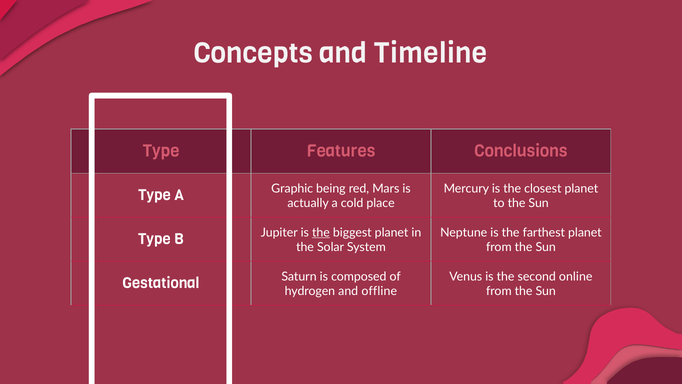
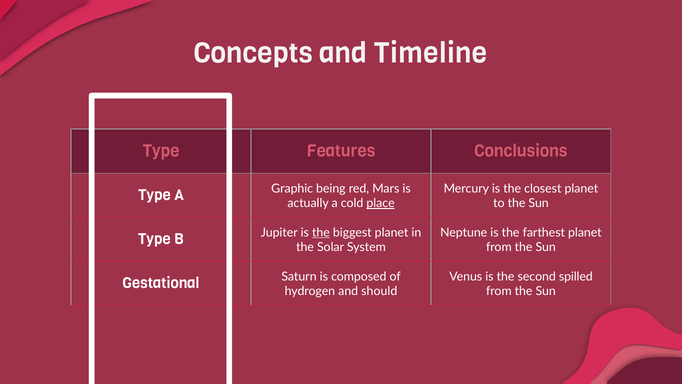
place underline: none -> present
online: online -> spilled
offline: offline -> should
